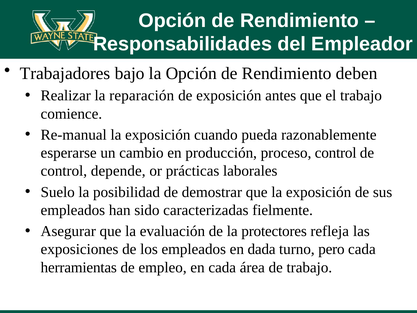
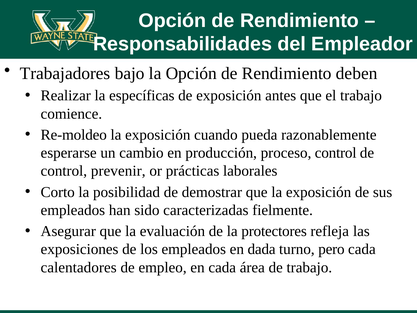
reparación: reparación -> específicas
Re-manual: Re-manual -> Re-moldeo
depende: depende -> prevenir
Suelo: Suelo -> Corto
herramientas: herramientas -> calentadores
